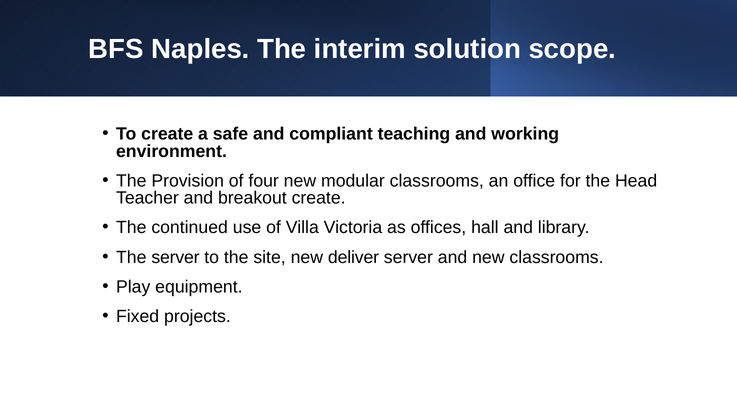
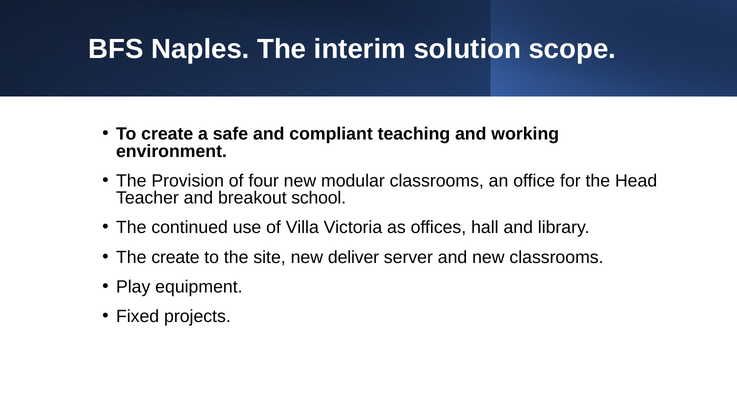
breakout create: create -> school
The server: server -> create
